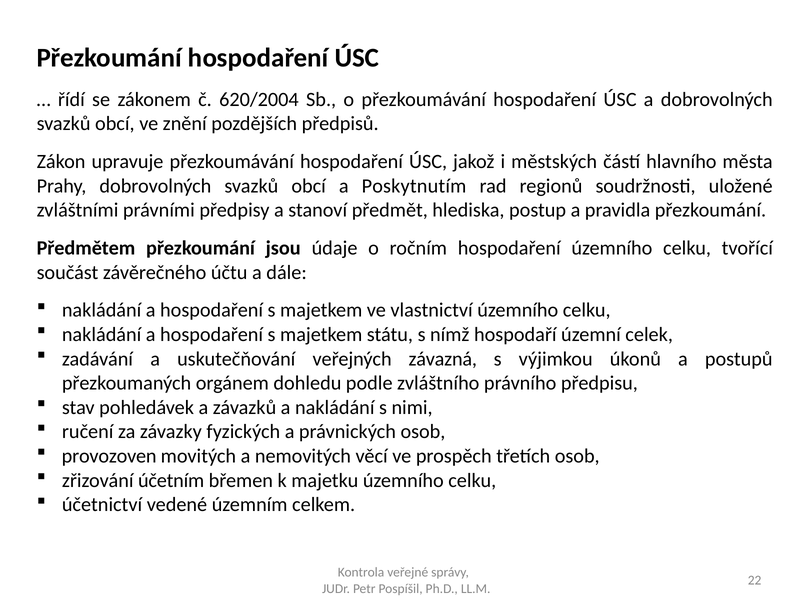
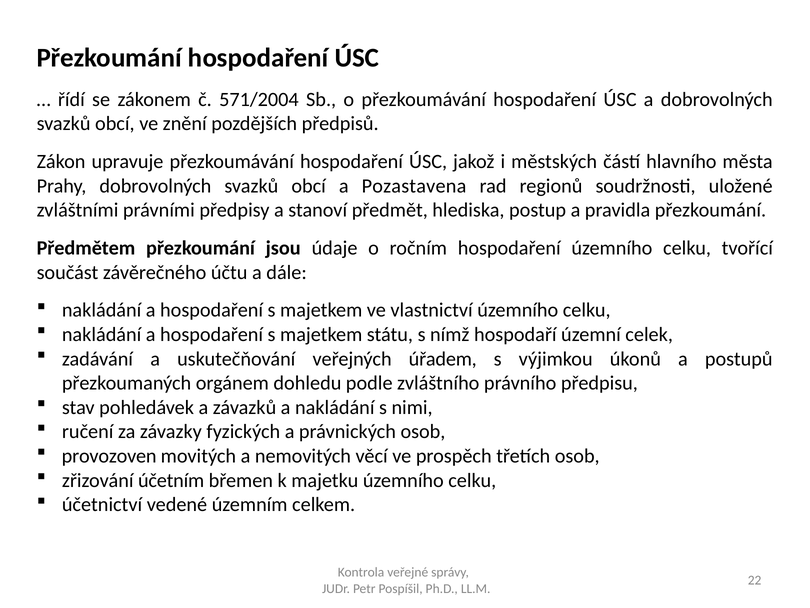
620/2004: 620/2004 -> 571/2004
Poskytnutím: Poskytnutím -> Pozastavena
závazná: závazná -> úřadem
